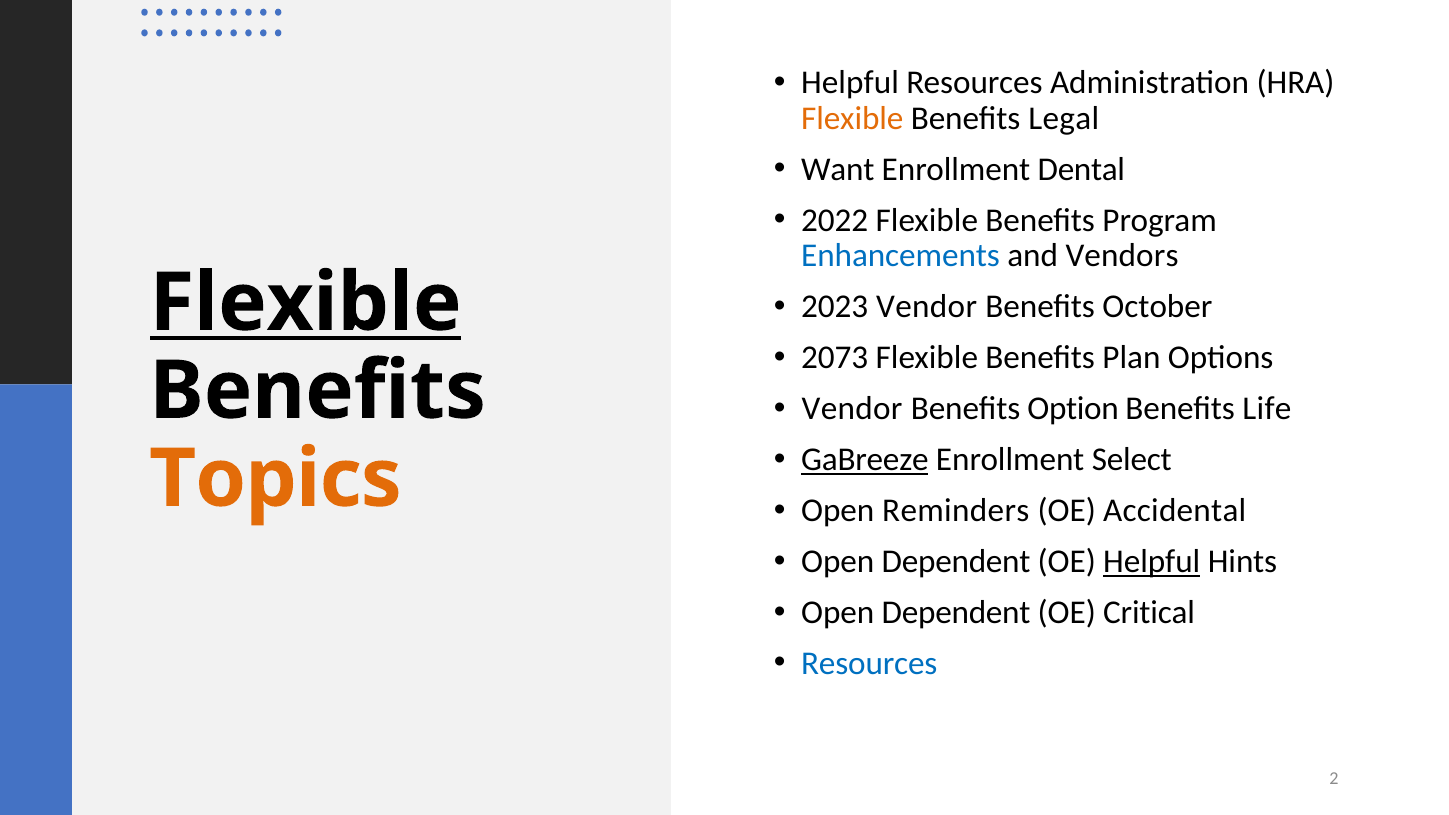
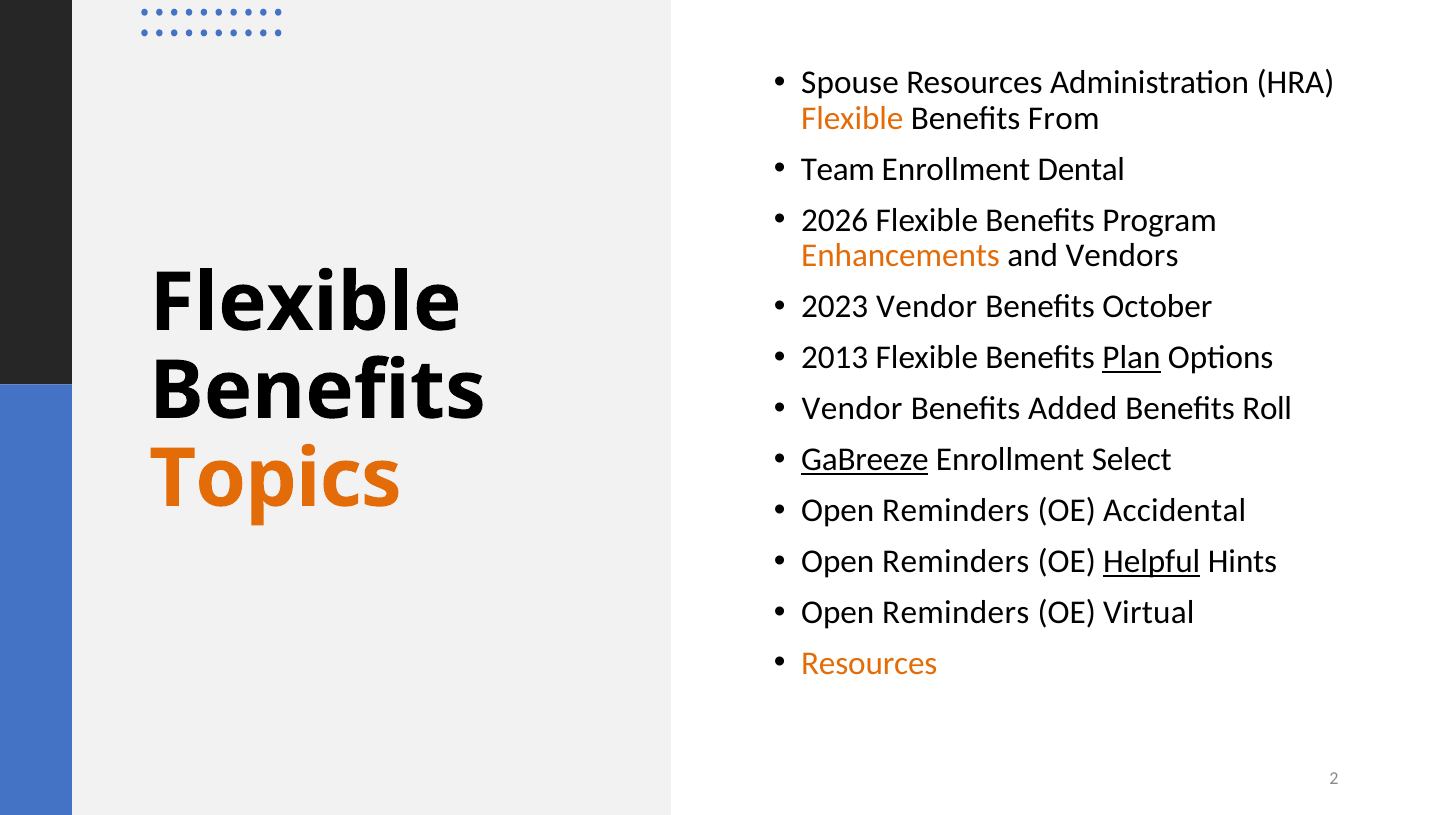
Helpful at (850, 82): Helpful -> Spouse
Legal: Legal -> From
Want: Want -> Team
2022: 2022 -> 2026
Enhancements colour: blue -> orange
Flexible at (306, 303) underline: present -> none
2073: 2073 -> 2013
Plan underline: none -> present
Option: Option -> Added
Life: Life -> Roll
Dependent at (956, 561): Dependent -> Reminders
Dependent at (956, 612): Dependent -> Reminders
Critical: Critical -> Virtual
Resources at (869, 663) colour: blue -> orange
